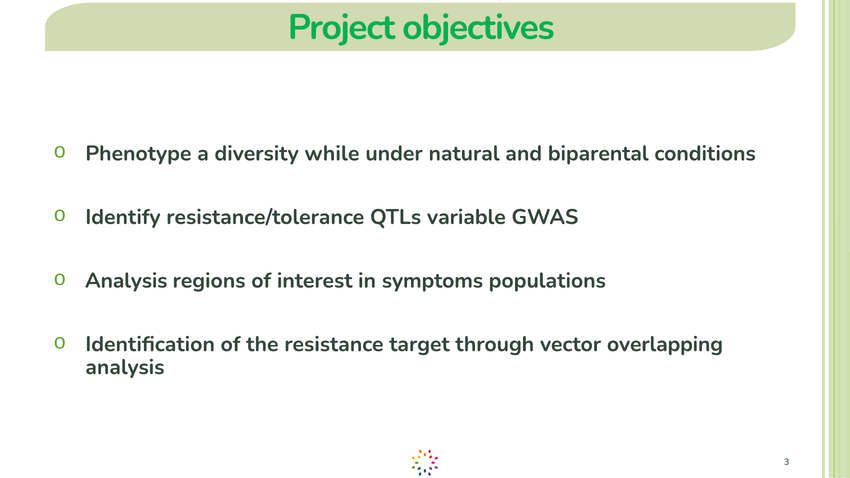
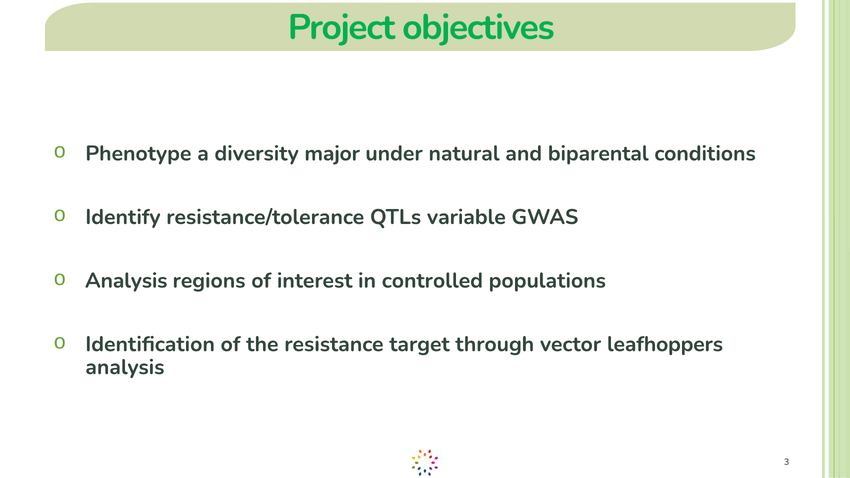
while: while -> major
symptoms: symptoms -> controlled
overlapping: overlapping -> leafhoppers
